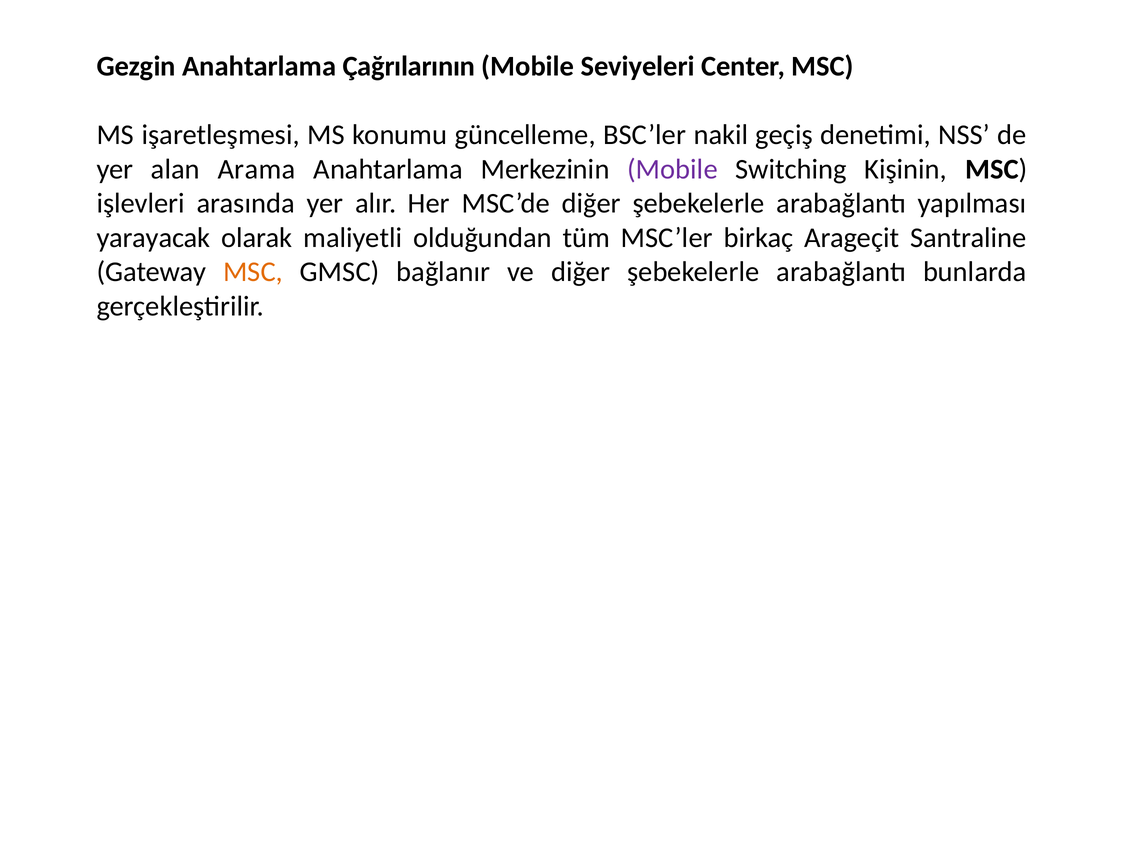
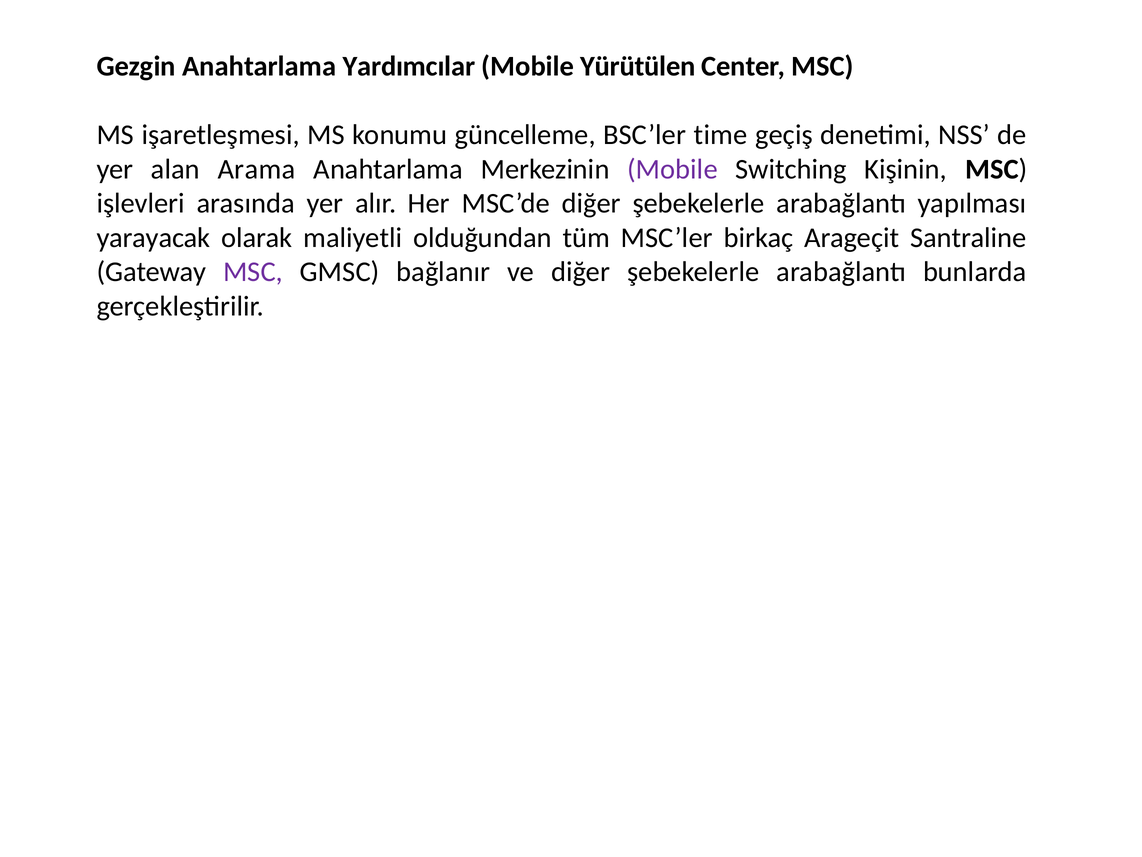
Çağrılarının: Çağrılarının -> Yardımcılar
Seviyeleri: Seviyeleri -> Yürütülen
nakil: nakil -> time
MSC at (253, 272) colour: orange -> purple
